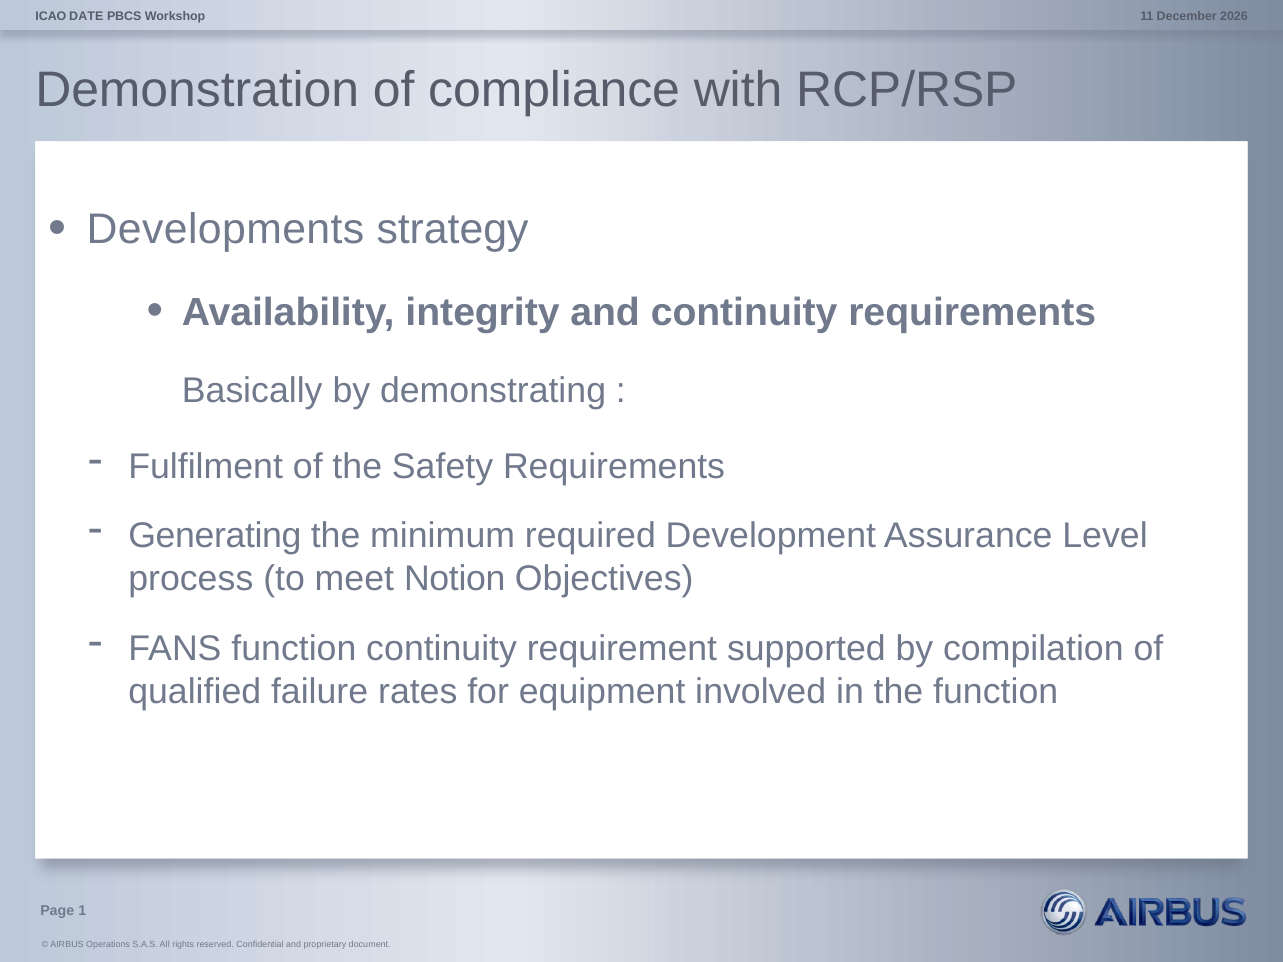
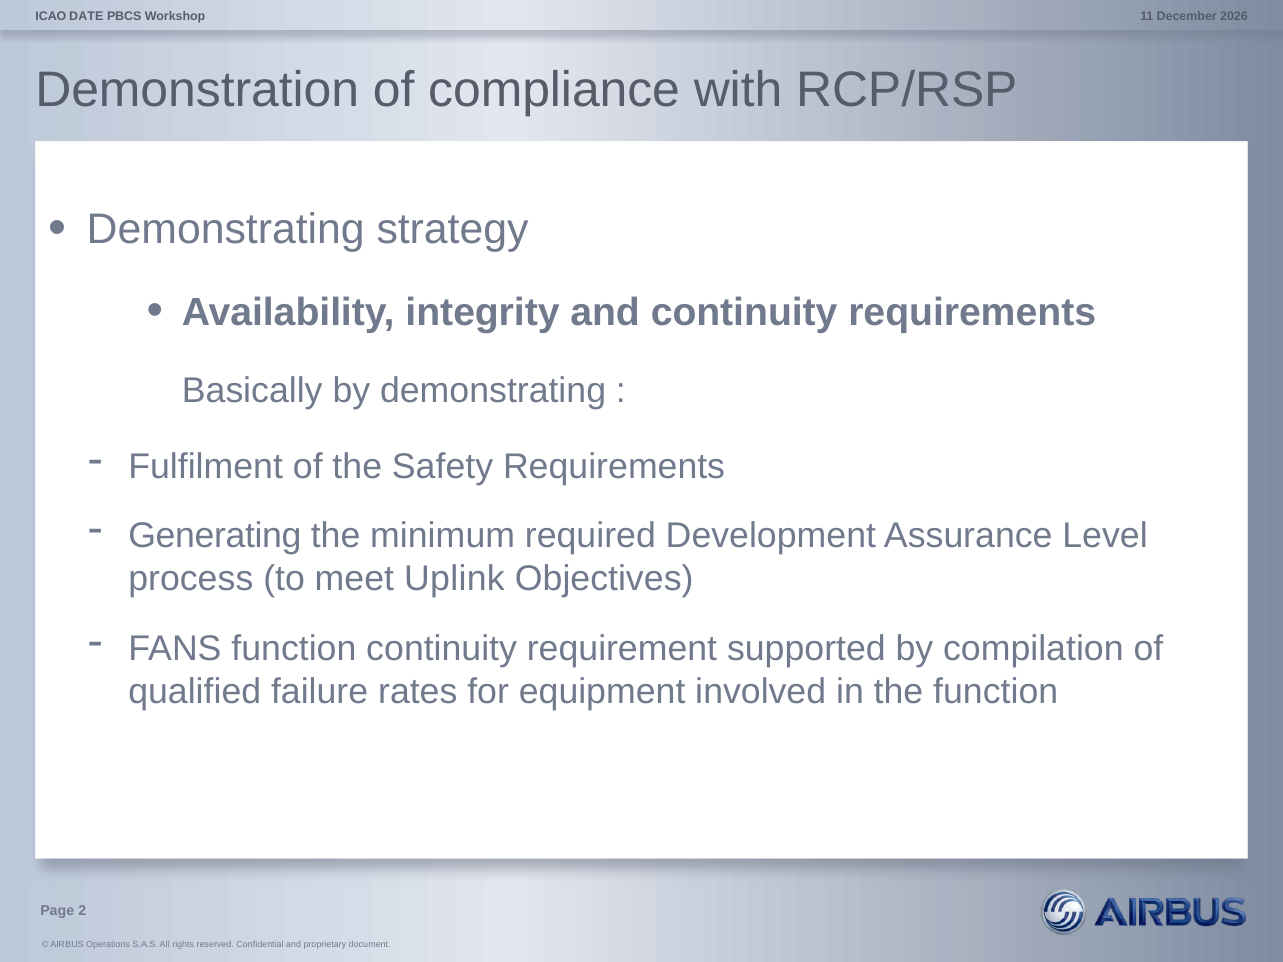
Developments at (225, 229): Developments -> Demonstrating
Notion: Notion -> Uplink
1: 1 -> 2
